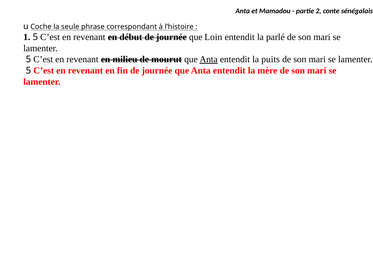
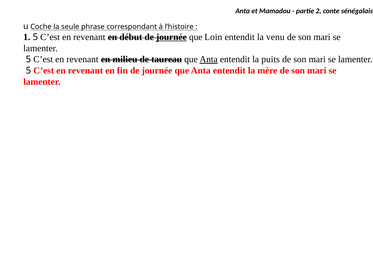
journée at (171, 37) underline: none -> present
parlé: parlé -> venu
mourut: mourut -> taureau
